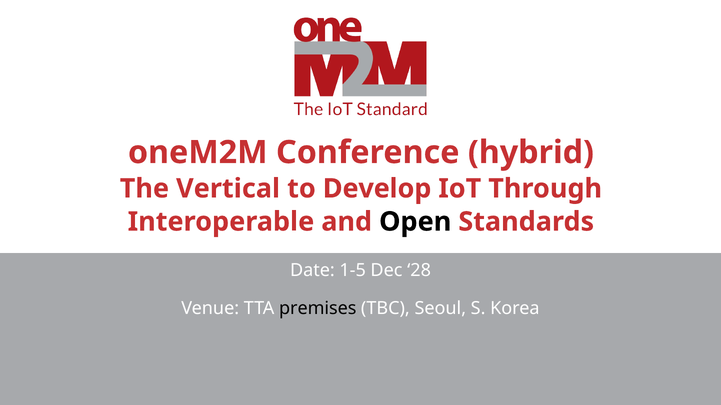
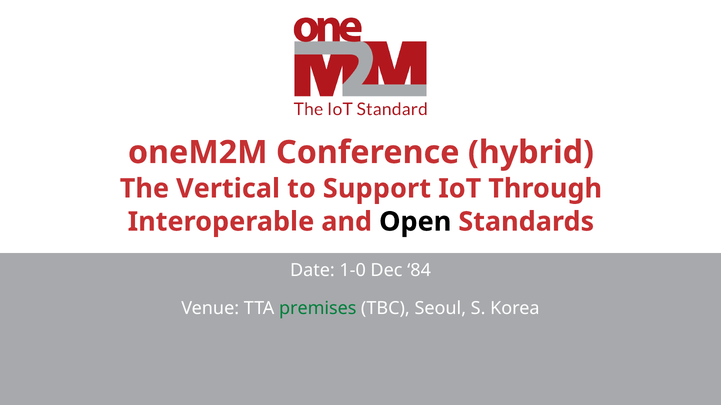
Develop: Develop -> Support
1-5: 1-5 -> 1-0
28: 28 -> 84
premises colour: black -> green
